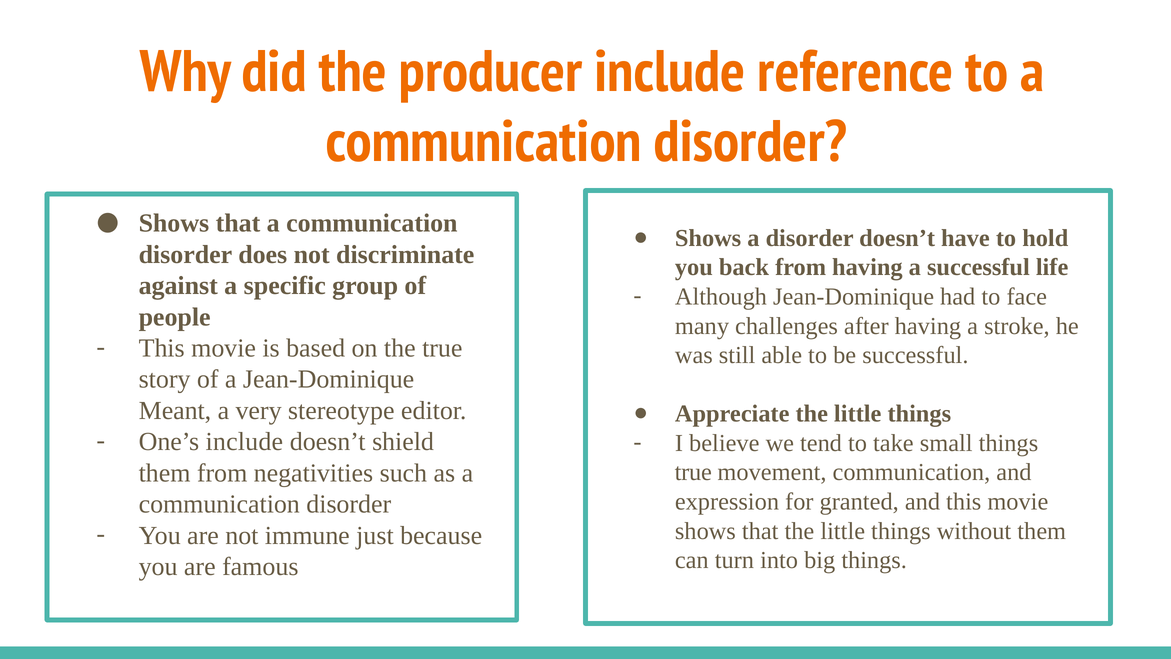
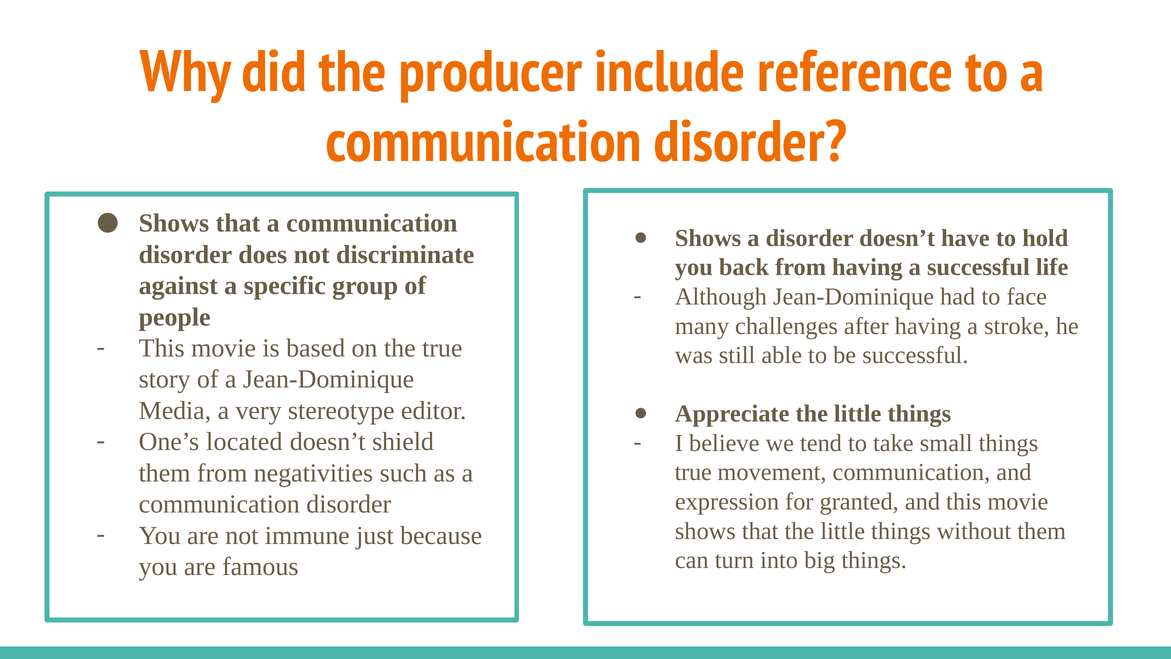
Meant: Meant -> Media
One’s include: include -> located
